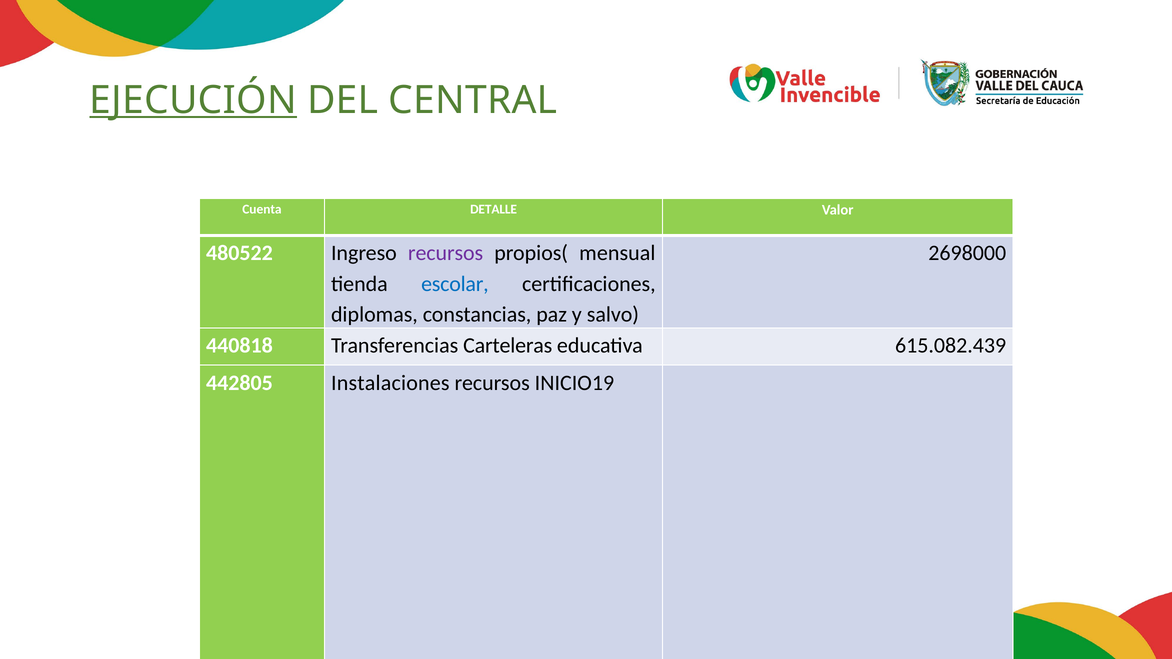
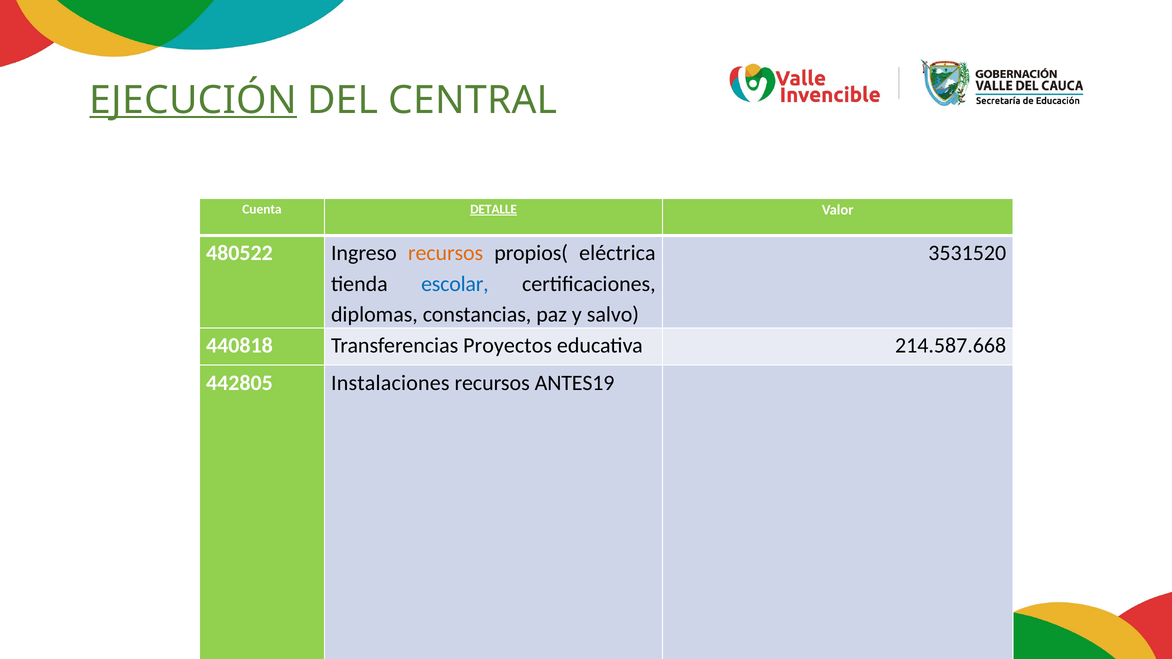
DETALLE underline: none -> present
recursos at (446, 253) colour: purple -> orange
mensual: mensual -> eléctrica
2698000: 2698000 -> 3531520
Carteleras: Carteleras -> Proyectos
615.082.439: 615.082.439 -> 214.587.668
INICIO19: INICIO19 -> ANTES19
